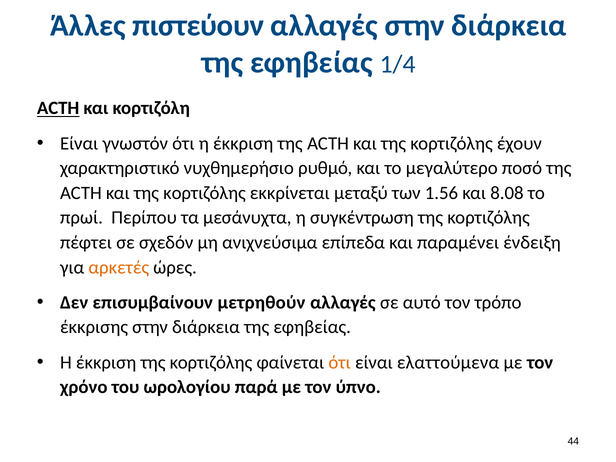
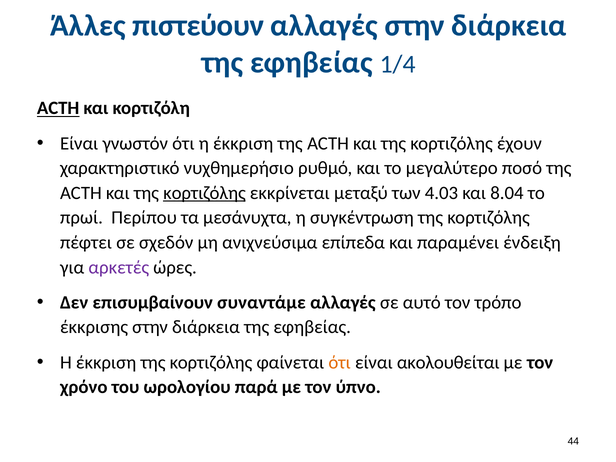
κορτιζόλης at (204, 193) underline: none -> present
1.56: 1.56 -> 4.03
8.08: 8.08 -> 8.04
αρκετές colour: orange -> purple
μετρηθούν: μετρηθούν -> συναντάμε
ελαττούμενα: ελαττούμενα -> ακολουθείται
